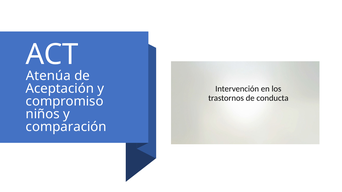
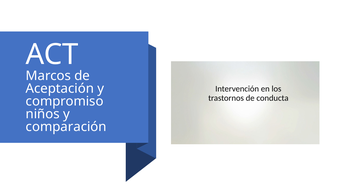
Atenúa: Atenúa -> Marcos
